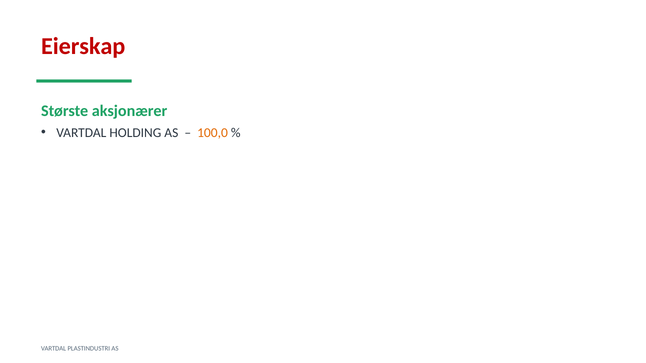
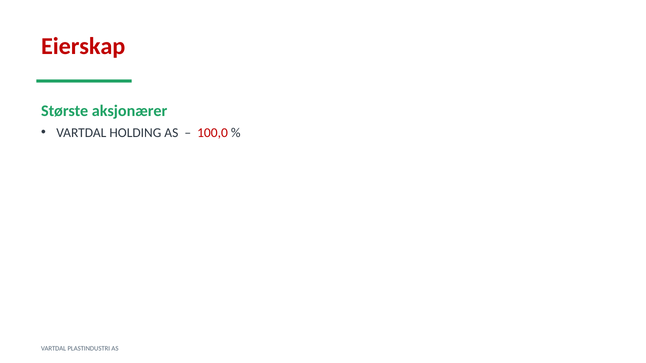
100,0 colour: orange -> red
